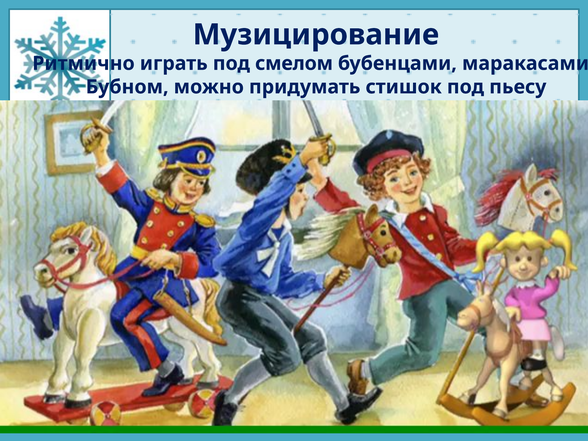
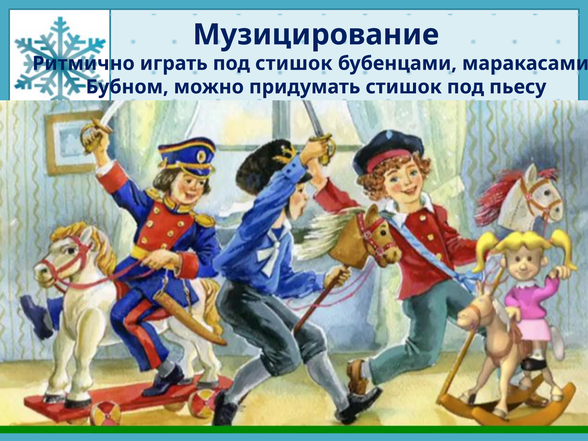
под смелом: смелом -> стишок
